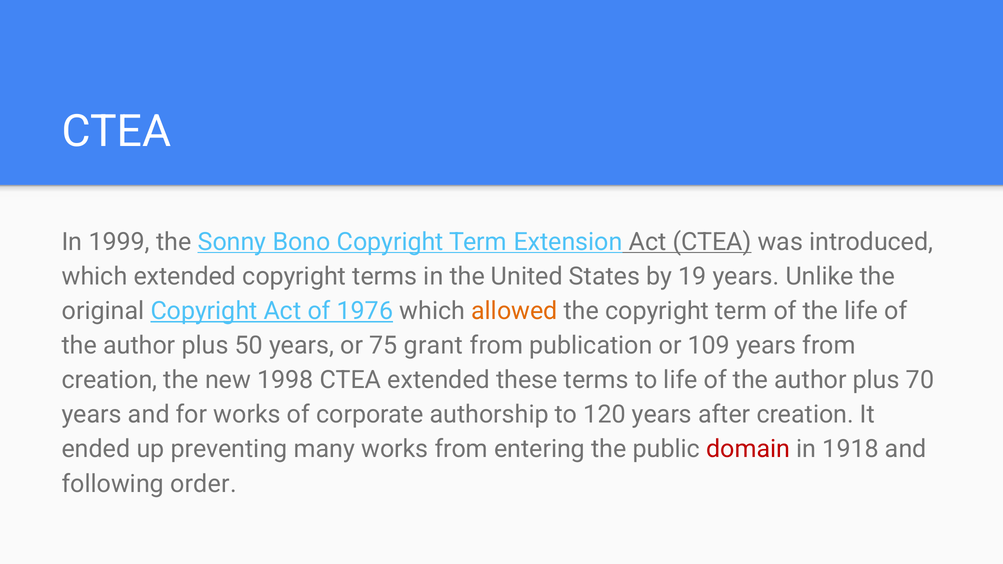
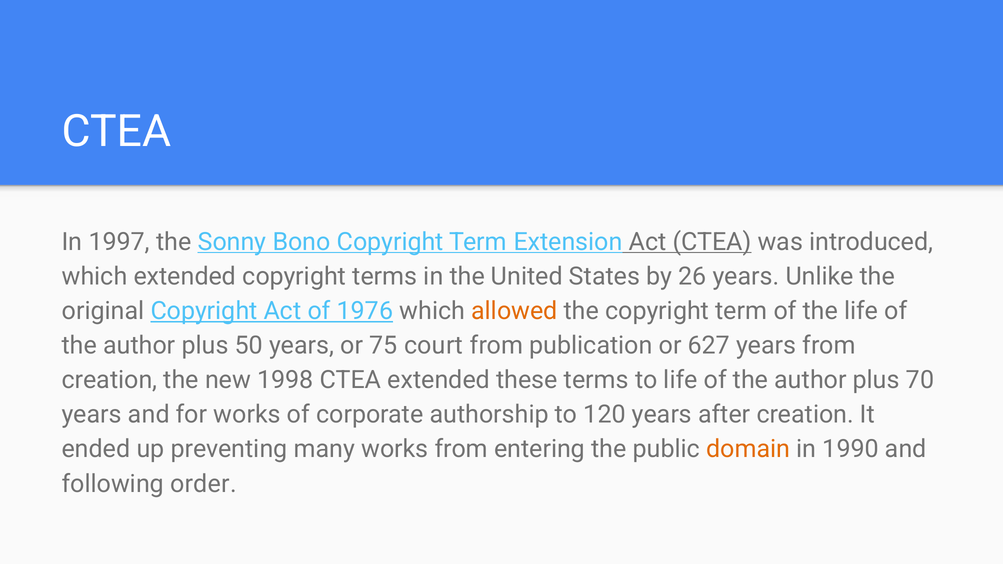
1999: 1999 -> 1997
19: 19 -> 26
grant: grant -> court
109: 109 -> 627
domain colour: red -> orange
1918: 1918 -> 1990
